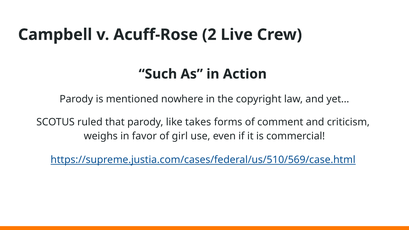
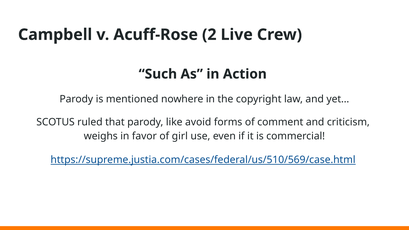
takes: takes -> avoid
